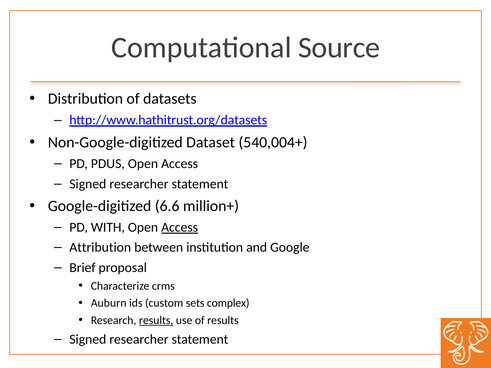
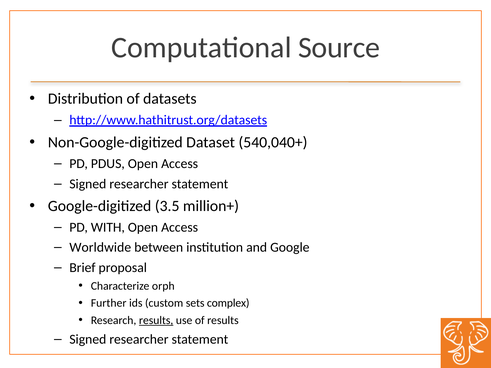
540,004+: 540,004+ -> 540,040+
6.6: 6.6 -> 3.5
Access at (180, 227) underline: present -> none
Attribution: Attribution -> Worldwide
crms: crms -> orph
Auburn: Auburn -> Further
